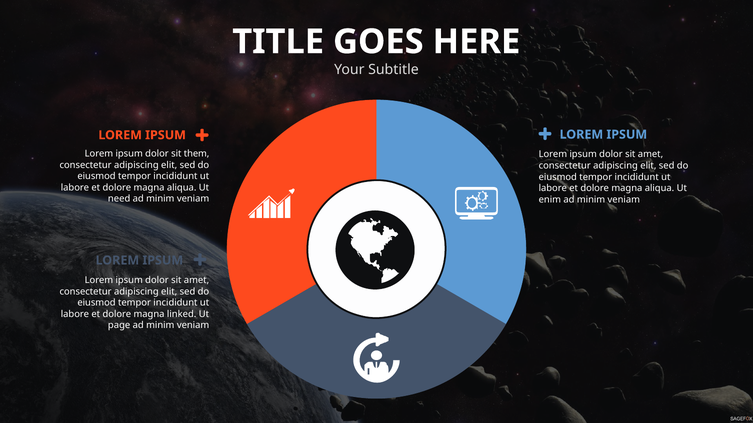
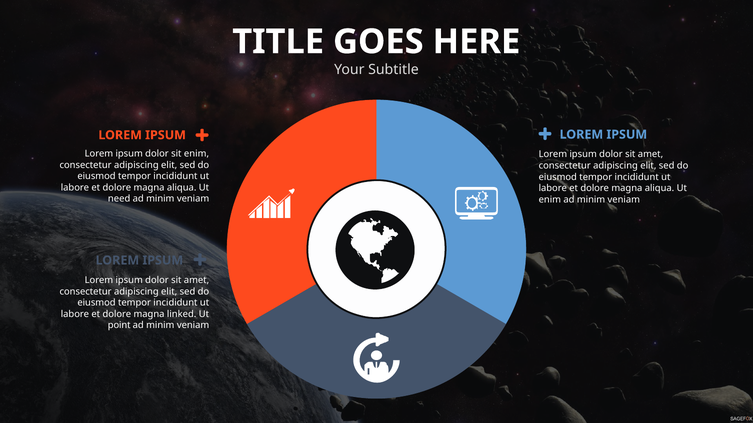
sit them: them -> enim
page: page -> point
